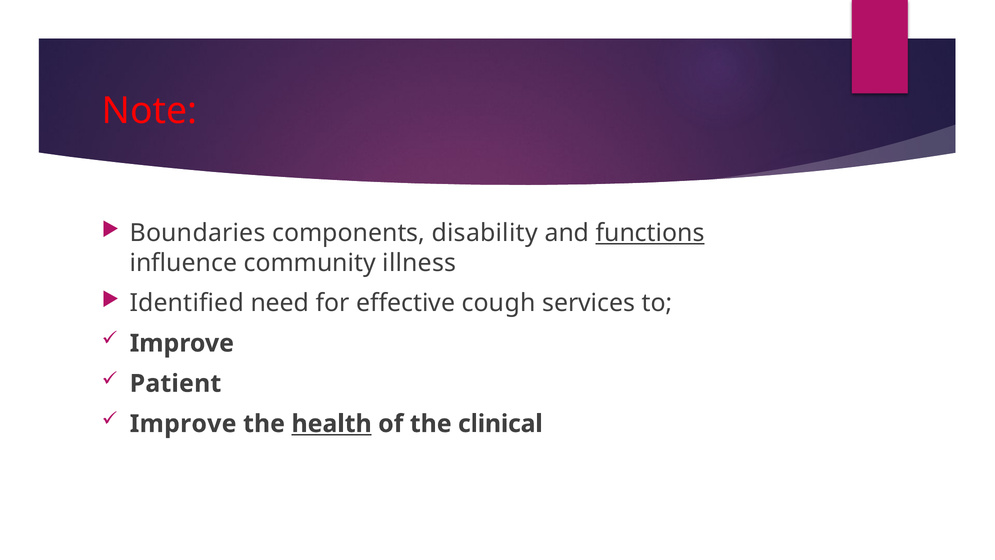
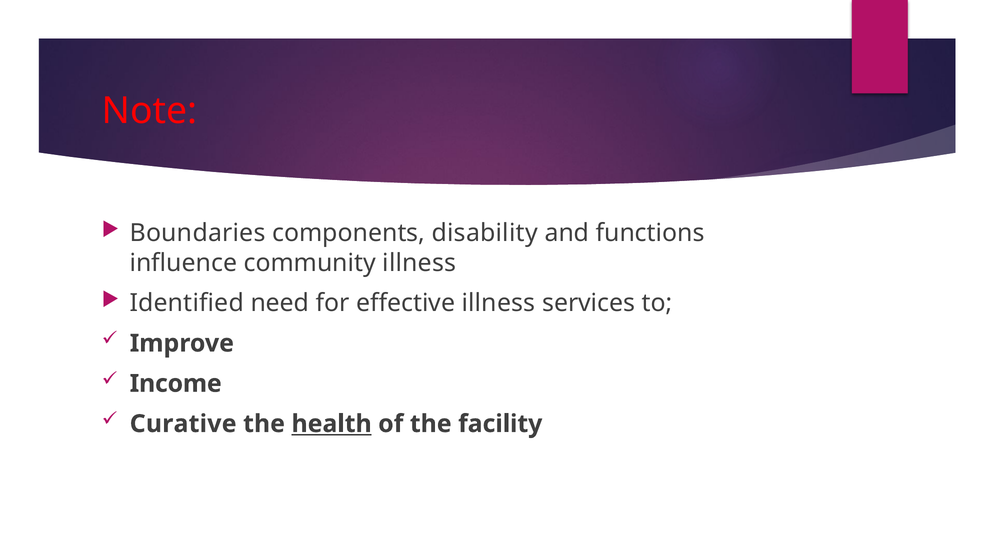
functions underline: present -> none
effective cough: cough -> illness
Patient: Patient -> Income
Improve at (183, 424): Improve -> Curative
clinical: clinical -> facility
